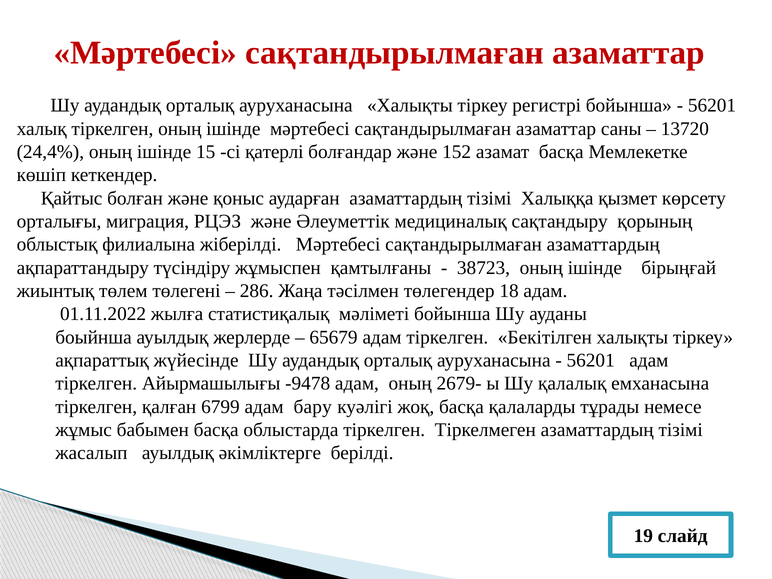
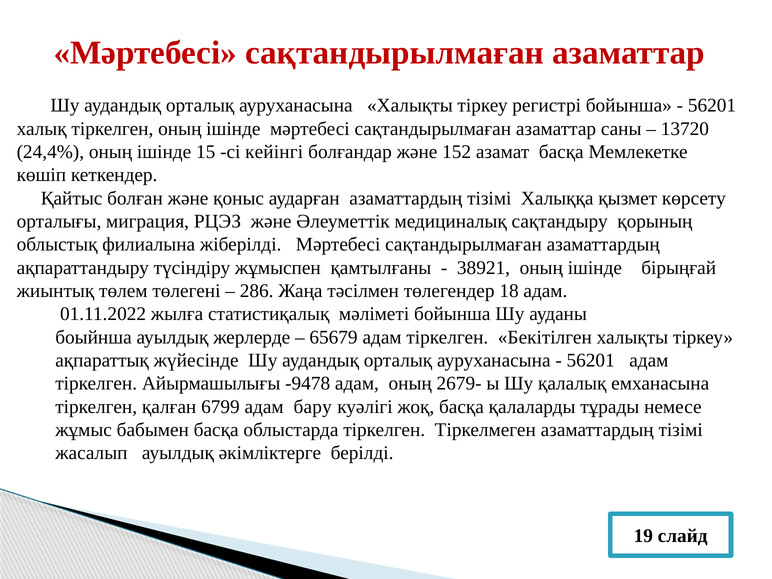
қатерлі: қатерлі -> кейінгі
38723: 38723 -> 38921
